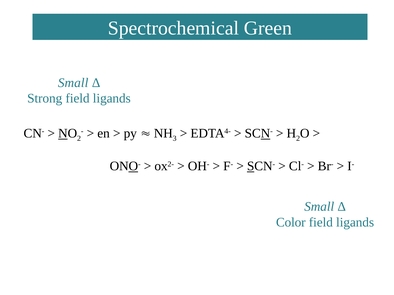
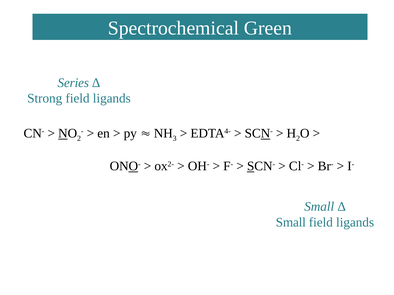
Small at (73, 83): Small -> Series
Color at (291, 223): Color -> Small
